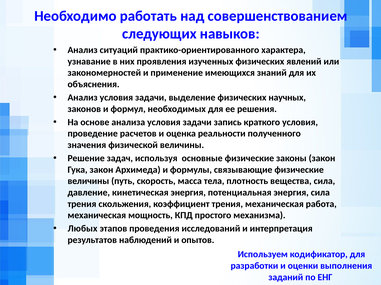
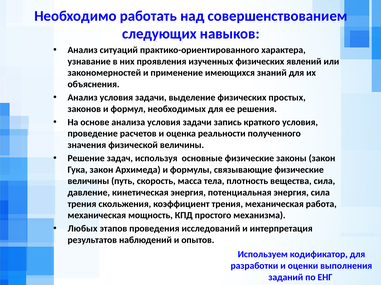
научных: научных -> простых
